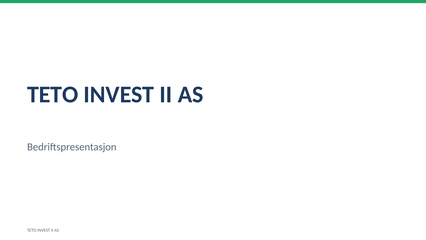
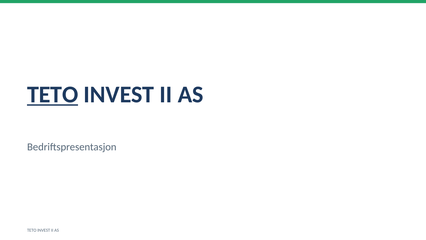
TETO at (53, 94) underline: none -> present
